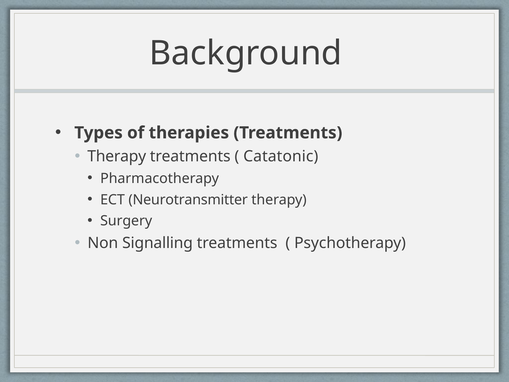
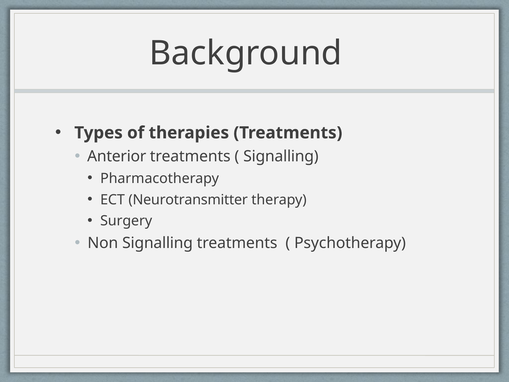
Therapy at (117, 156): Therapy -> Anterior
Catatonic at (281, 156): Catatonic -> Signalling
